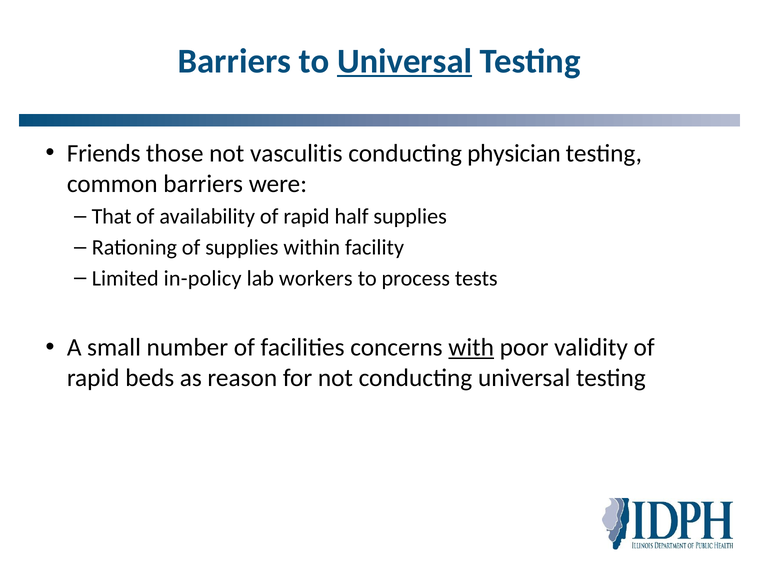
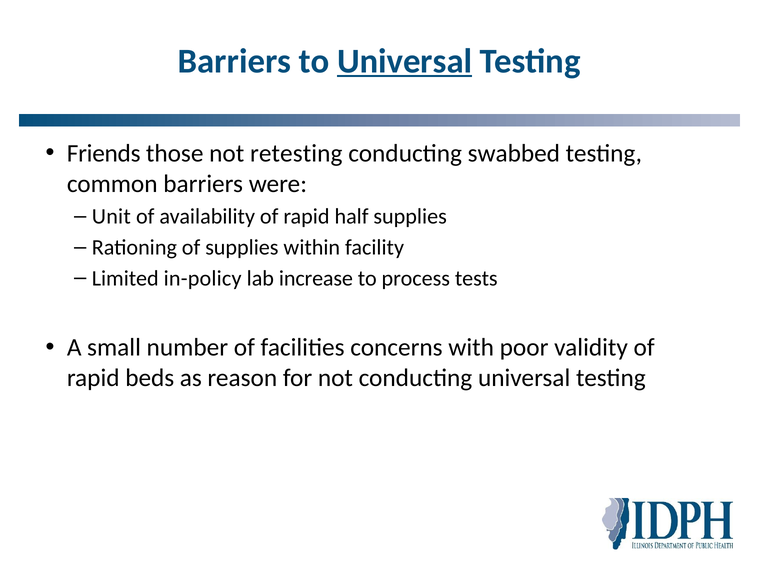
vasculitis: vasculitis -> retesting
physician: physician -> swabbed
That: That -> Unit
workers: workers -> increase
with underline: present -> none
